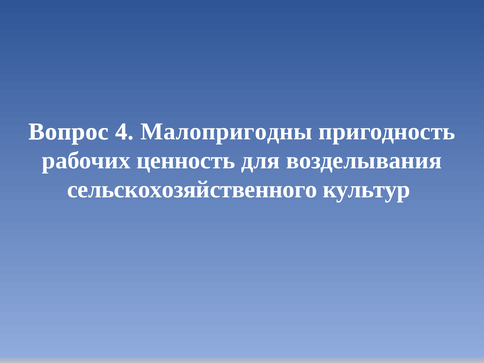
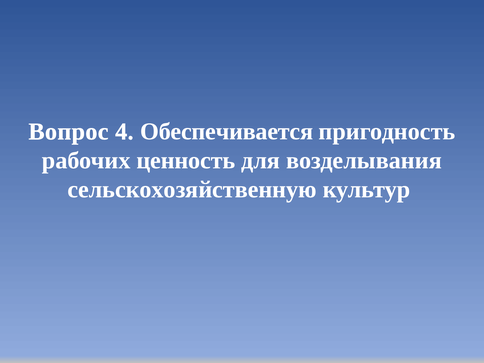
Малопригодны: Малопригодны -> Обеспечивается
сельскохозяйственного: сельскохозяйственного -> сельскохозяйственную
